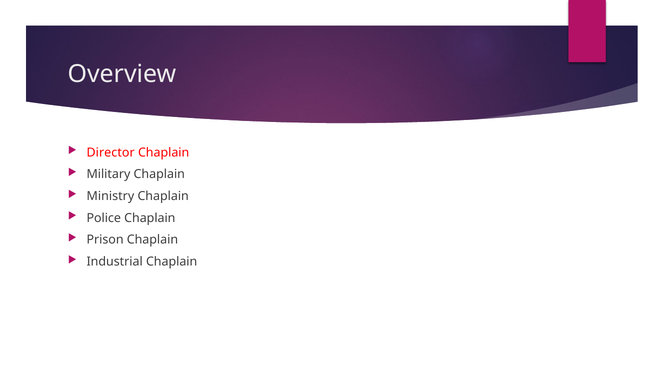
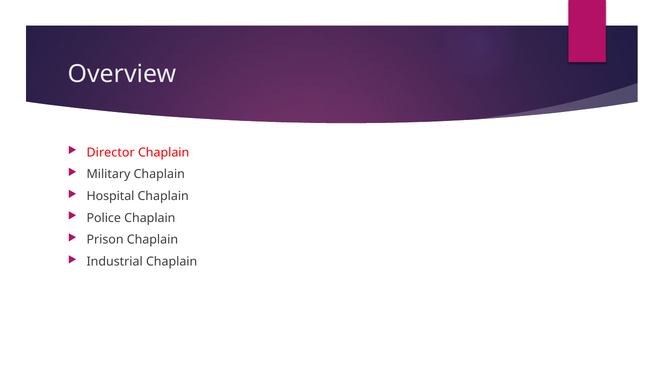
Ministry: Ministry -> Hospital
